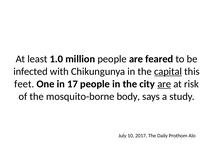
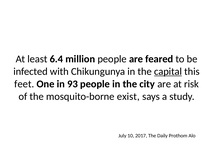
1.0: 1.0 -> 6.4
17: 17 -> 93
are at (164, 84) underline: present -> none
body: body -> exist
